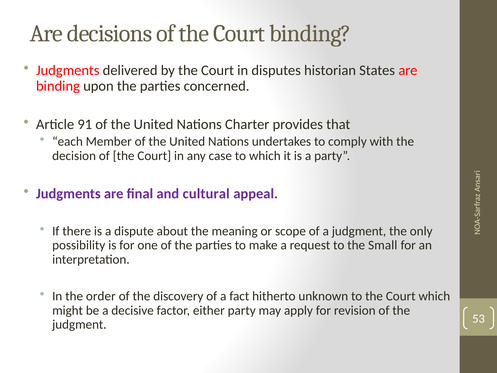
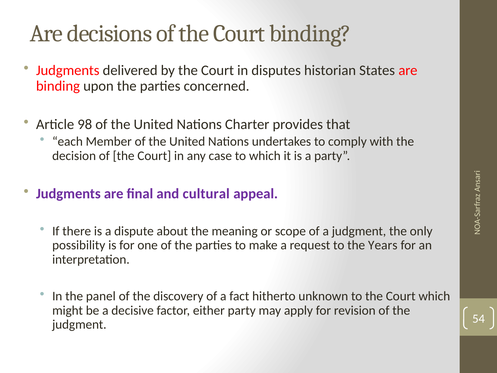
91: 91 -> 98
Small: Small -> Years
order: order -> panel
53: 53 -> 54
